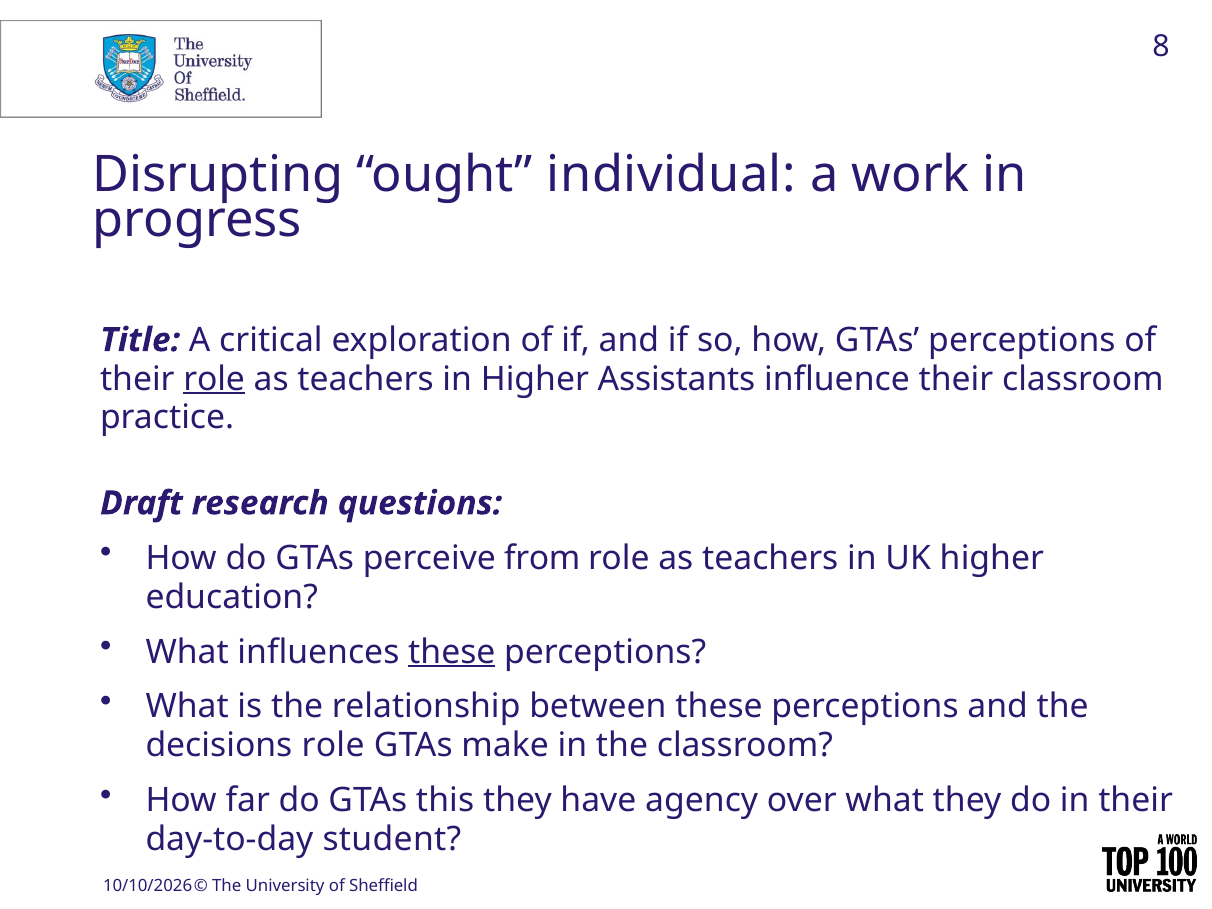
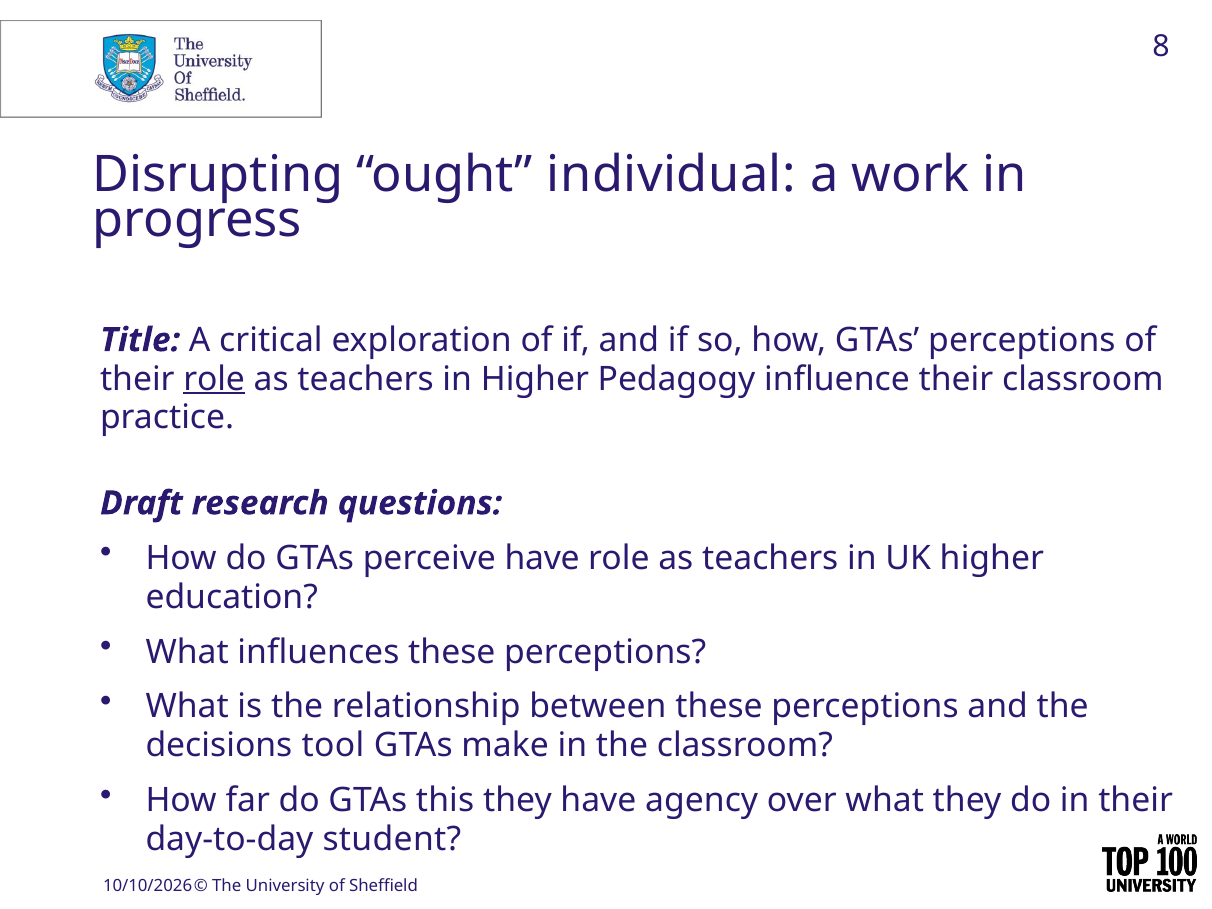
Assistants: Assistants -> Pedagogy
perceive from: from -> have
these at (452, 652) underline: present -> none
decisions role: role -> tool
